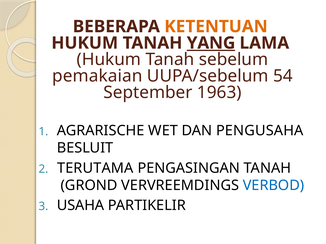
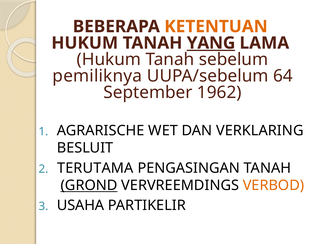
pemakaian: pemakaian -> pemiliknya
54: 54 -> 64
1963: 1963 -> 1962
PENGUSAHA: PENGUSAHA -> VERKLARING
GROND underline: none -> present
VERBOD colour: blue -> orange
